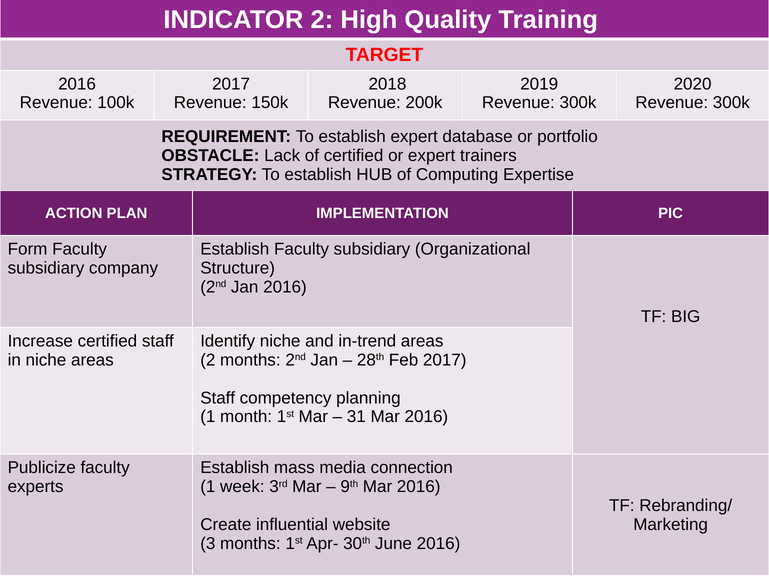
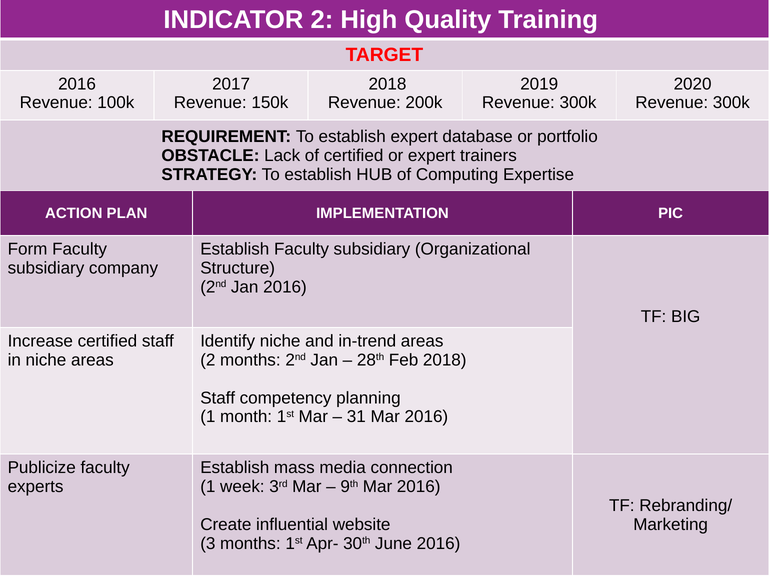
Feb 2017: 2017 -> 2018
